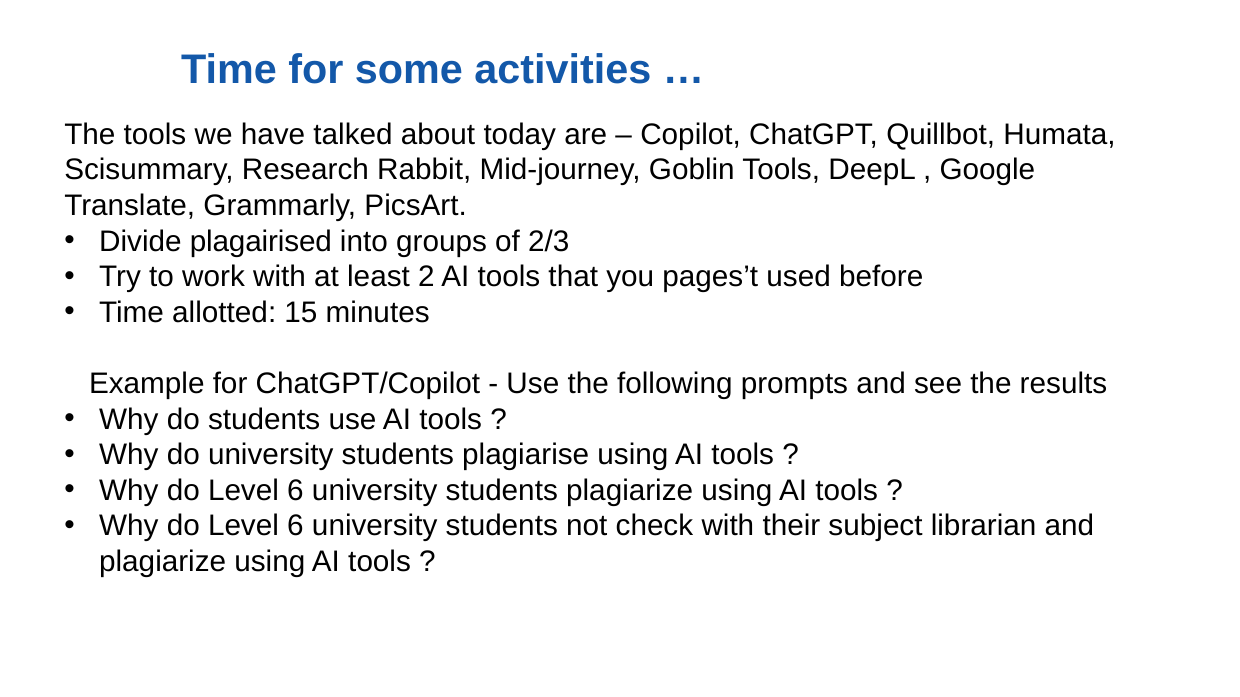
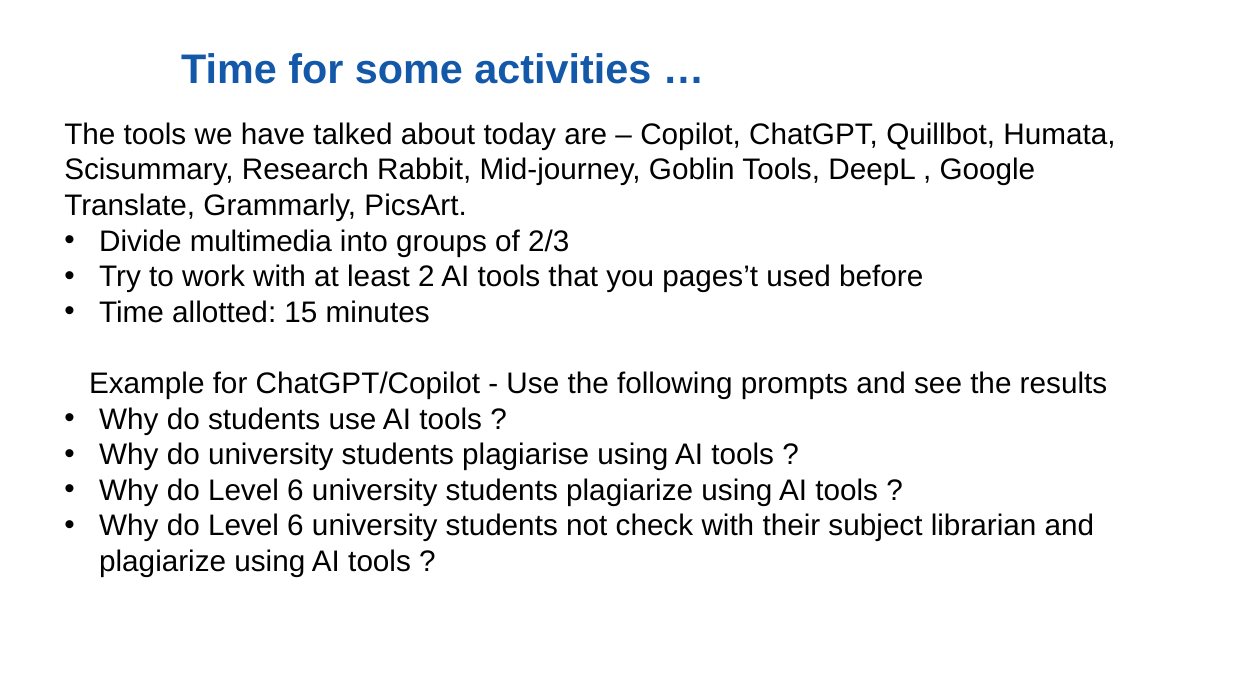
plagairised: plagairised -> multimedia
